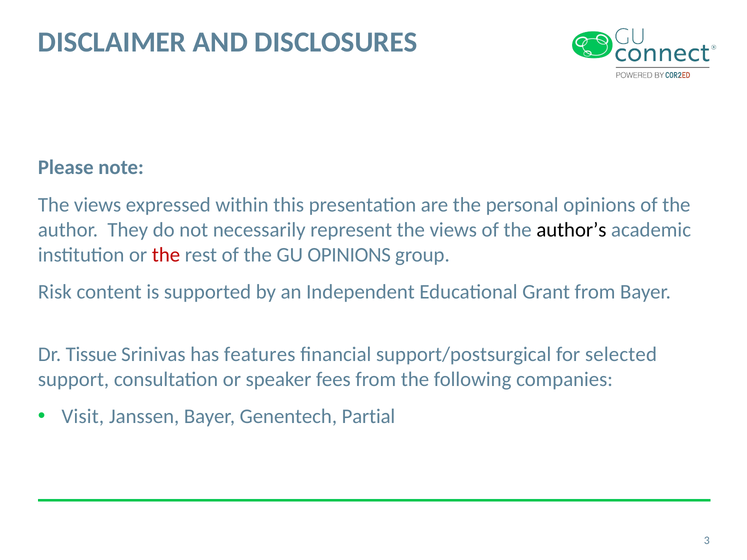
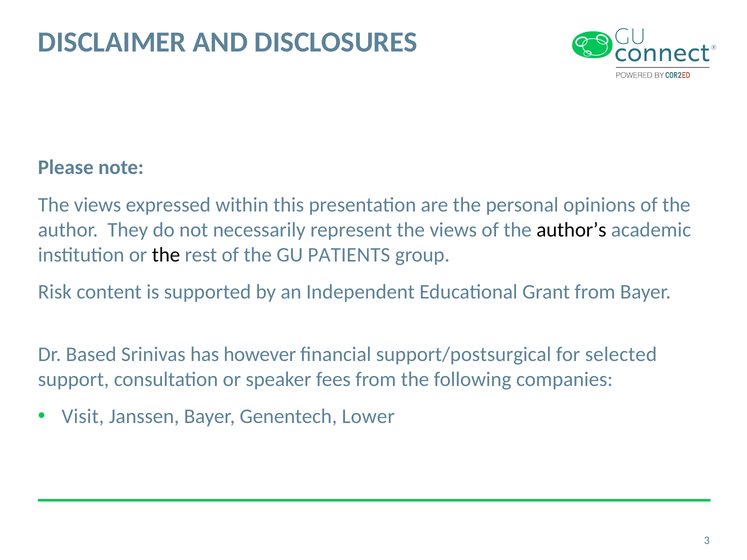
the at (166, 255) colour: red -> black
GU OPINIONS: OPINIONS -> PATIENTS
Tissue: Tissue -> Based
features: features -> however
Partial: Partial -> Lower
